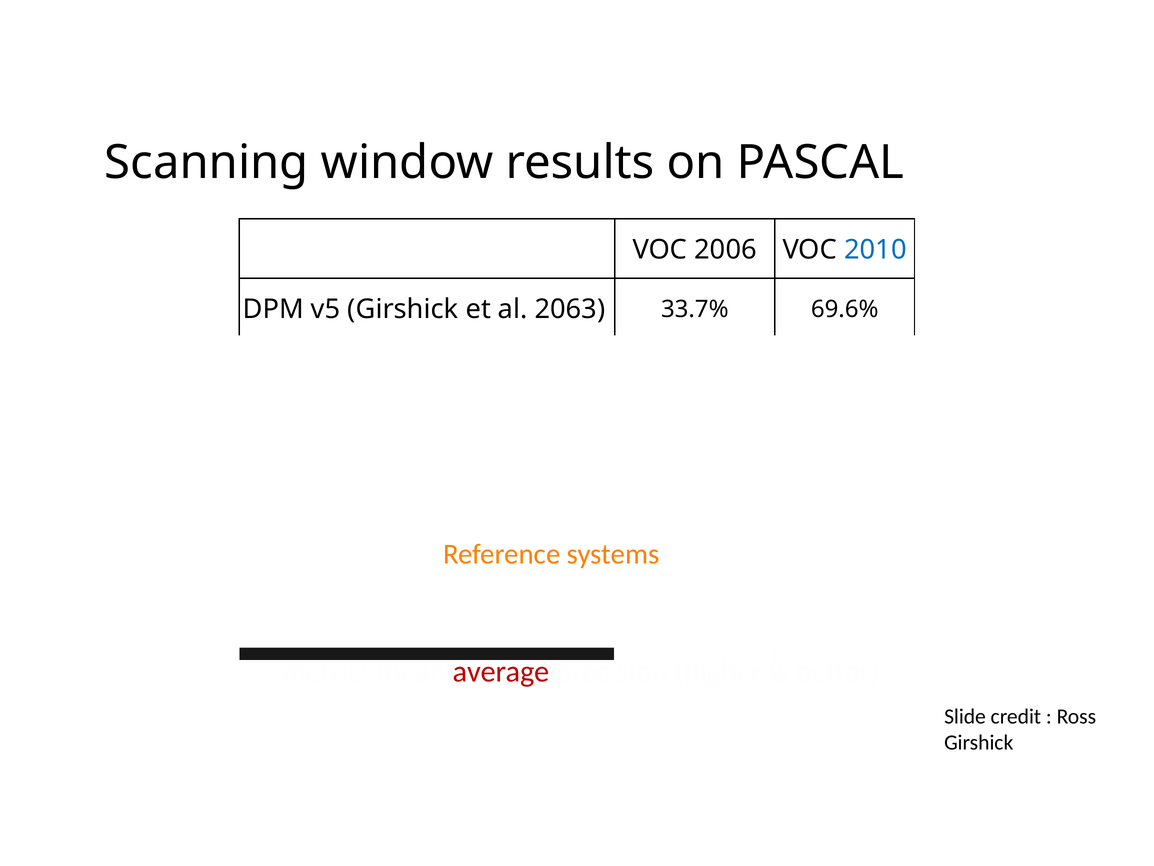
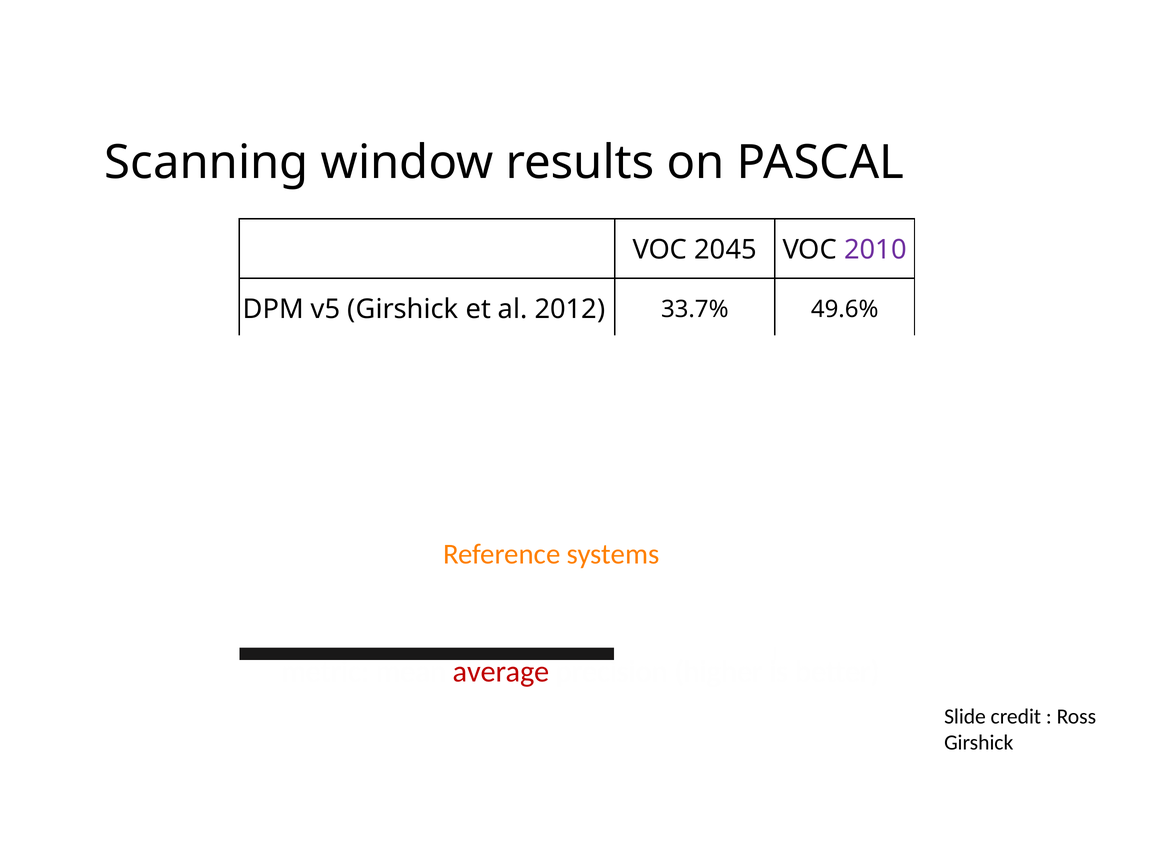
2006: 2006 -> 2045
2010 colour: blue -> purple
2063: 2063 -> 2012
69.6%: 69.6% -> 49.6%
